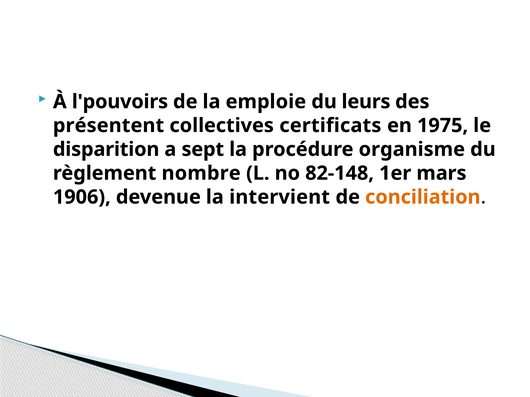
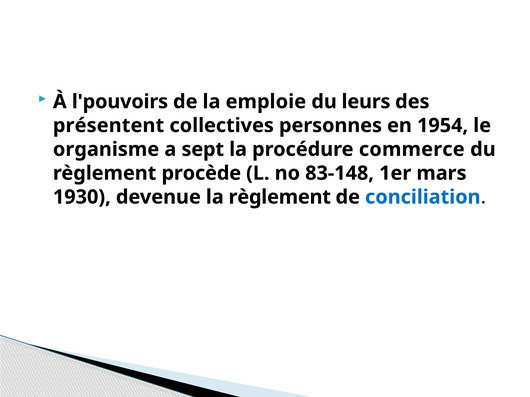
certificats: certificats -> personnes
1975: 1975 -> 1954
disparition: disparition -> organisme
organisme: organisme -> commerce
nombre: nombre -> procède
82-148: 82-148 -> 83-148
1906: 1906 -> 1930
la intervient: intervient -> règlement
conciliation colour: orange -> blue
